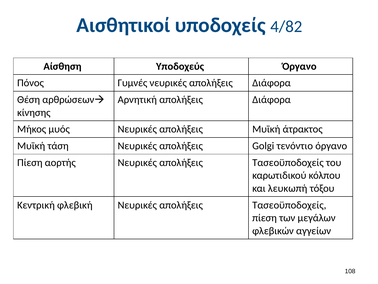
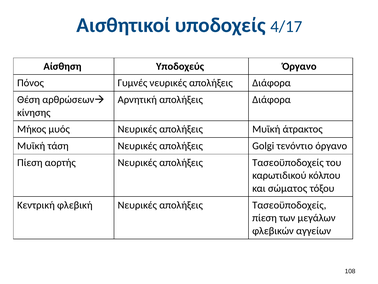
4/82: 4/82 -> 4/17
λευκωπή: λευκωπή -> σώματος
